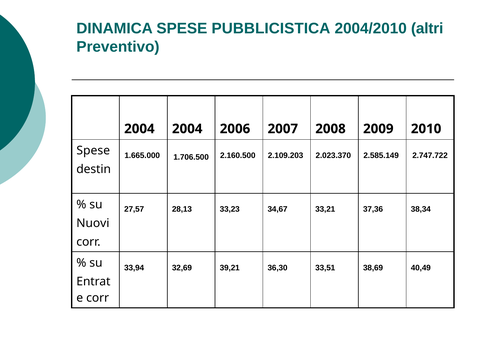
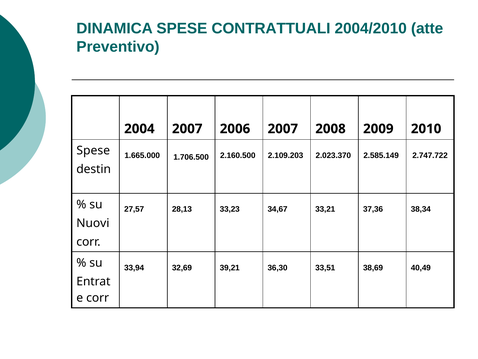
PUBBLICISTICA: PUBBLICISTICA -> CONTRATTUALI
altri: altri -> atte
2004 2004: 2004 -> 2007
